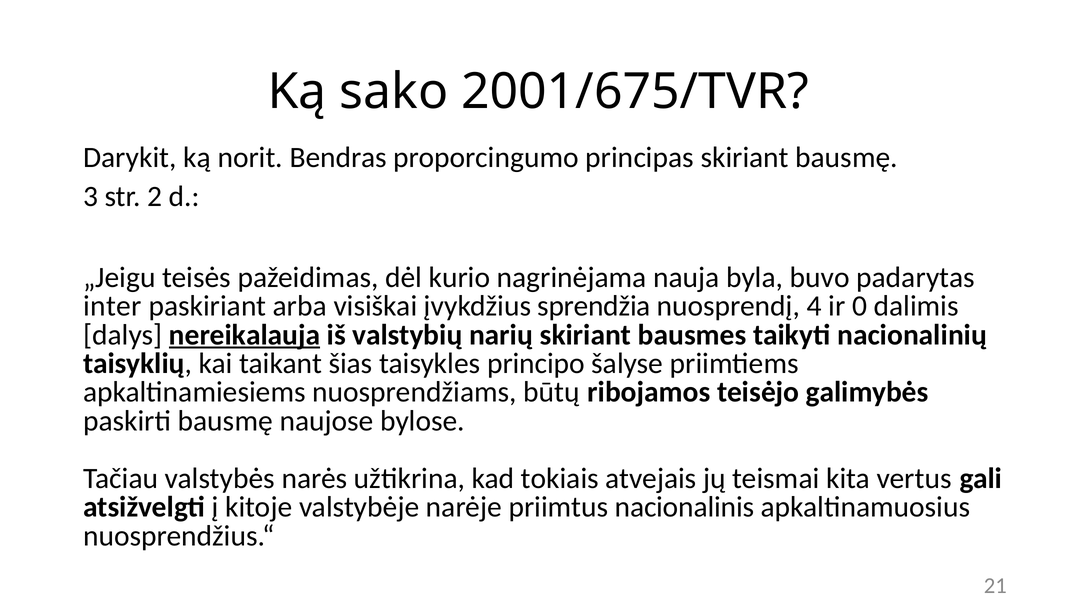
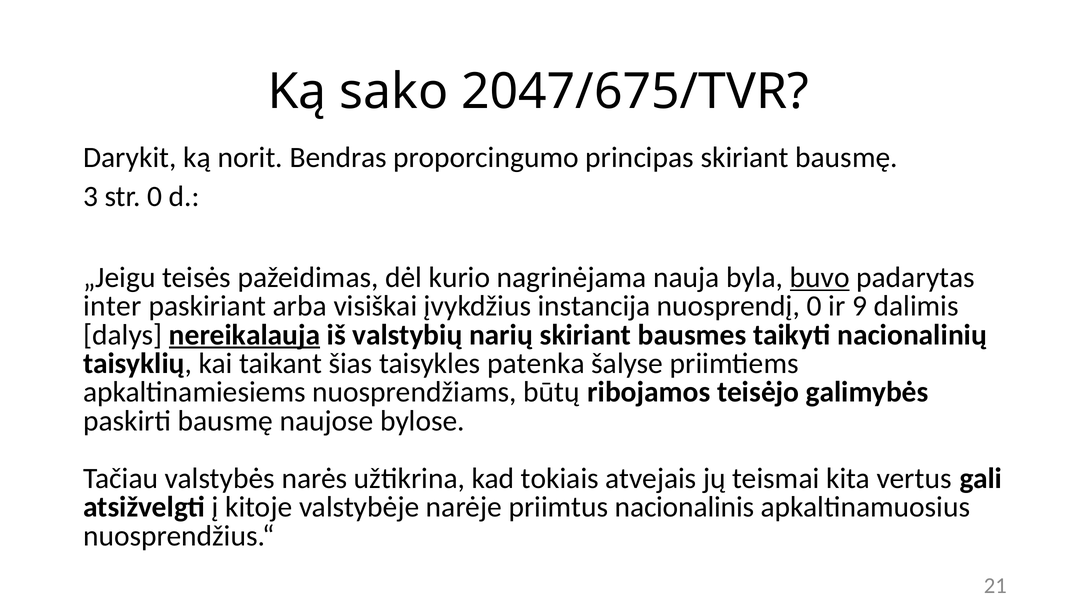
2001/675/TVR: 2001/675/TVR -> 2047/675/TVR
str 2: 2 -> 0
buvo underline: none -> present
sprendžia: sprendžia -> instancija
nuosprendį 4: 4 -> 0
0: 0 -> 9
principo: principo -> patenka
